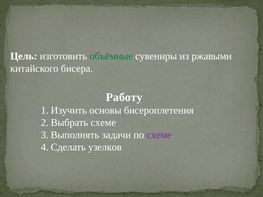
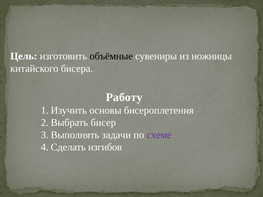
объёмные colour: green -> black
ржавыми: ржавыми -> ножницы
схеме at (103, 123): схеме -> бисер
узелков: узелков -> изгибов
